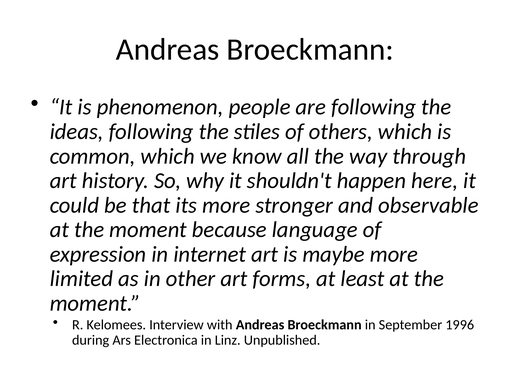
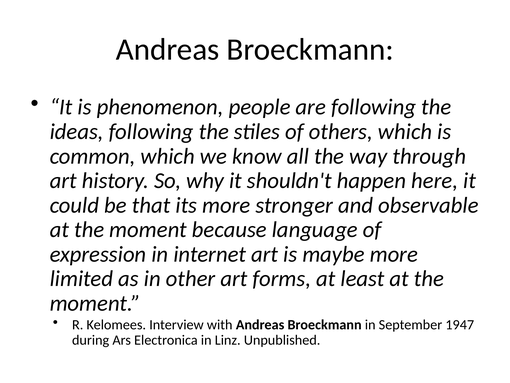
1996: 1996 -> 1947
